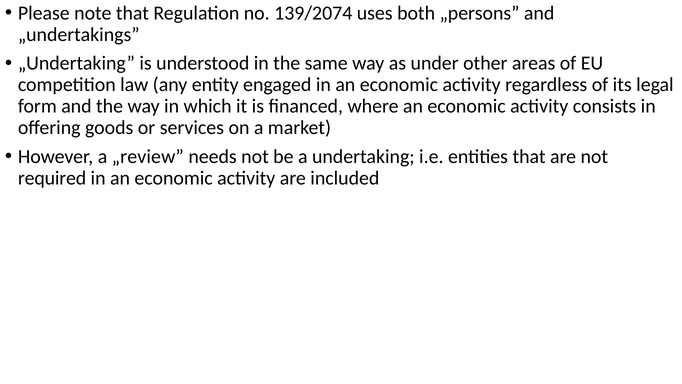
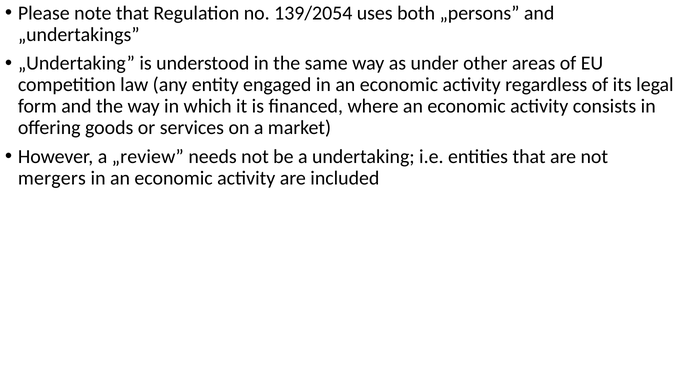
139/2074: 139/2074 -> 139/2054
required: required -> mergers
